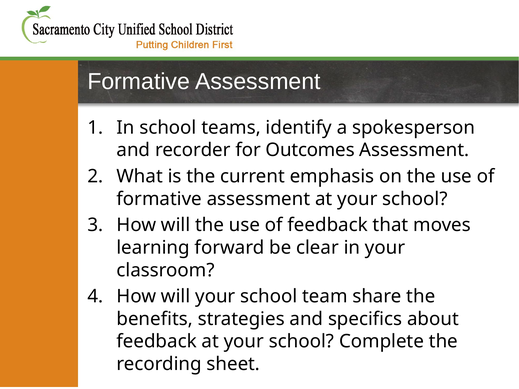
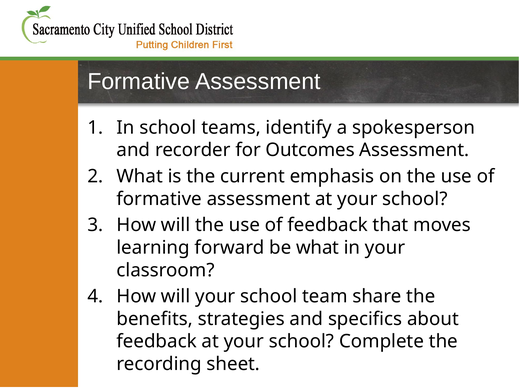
be clear: clear -> what
